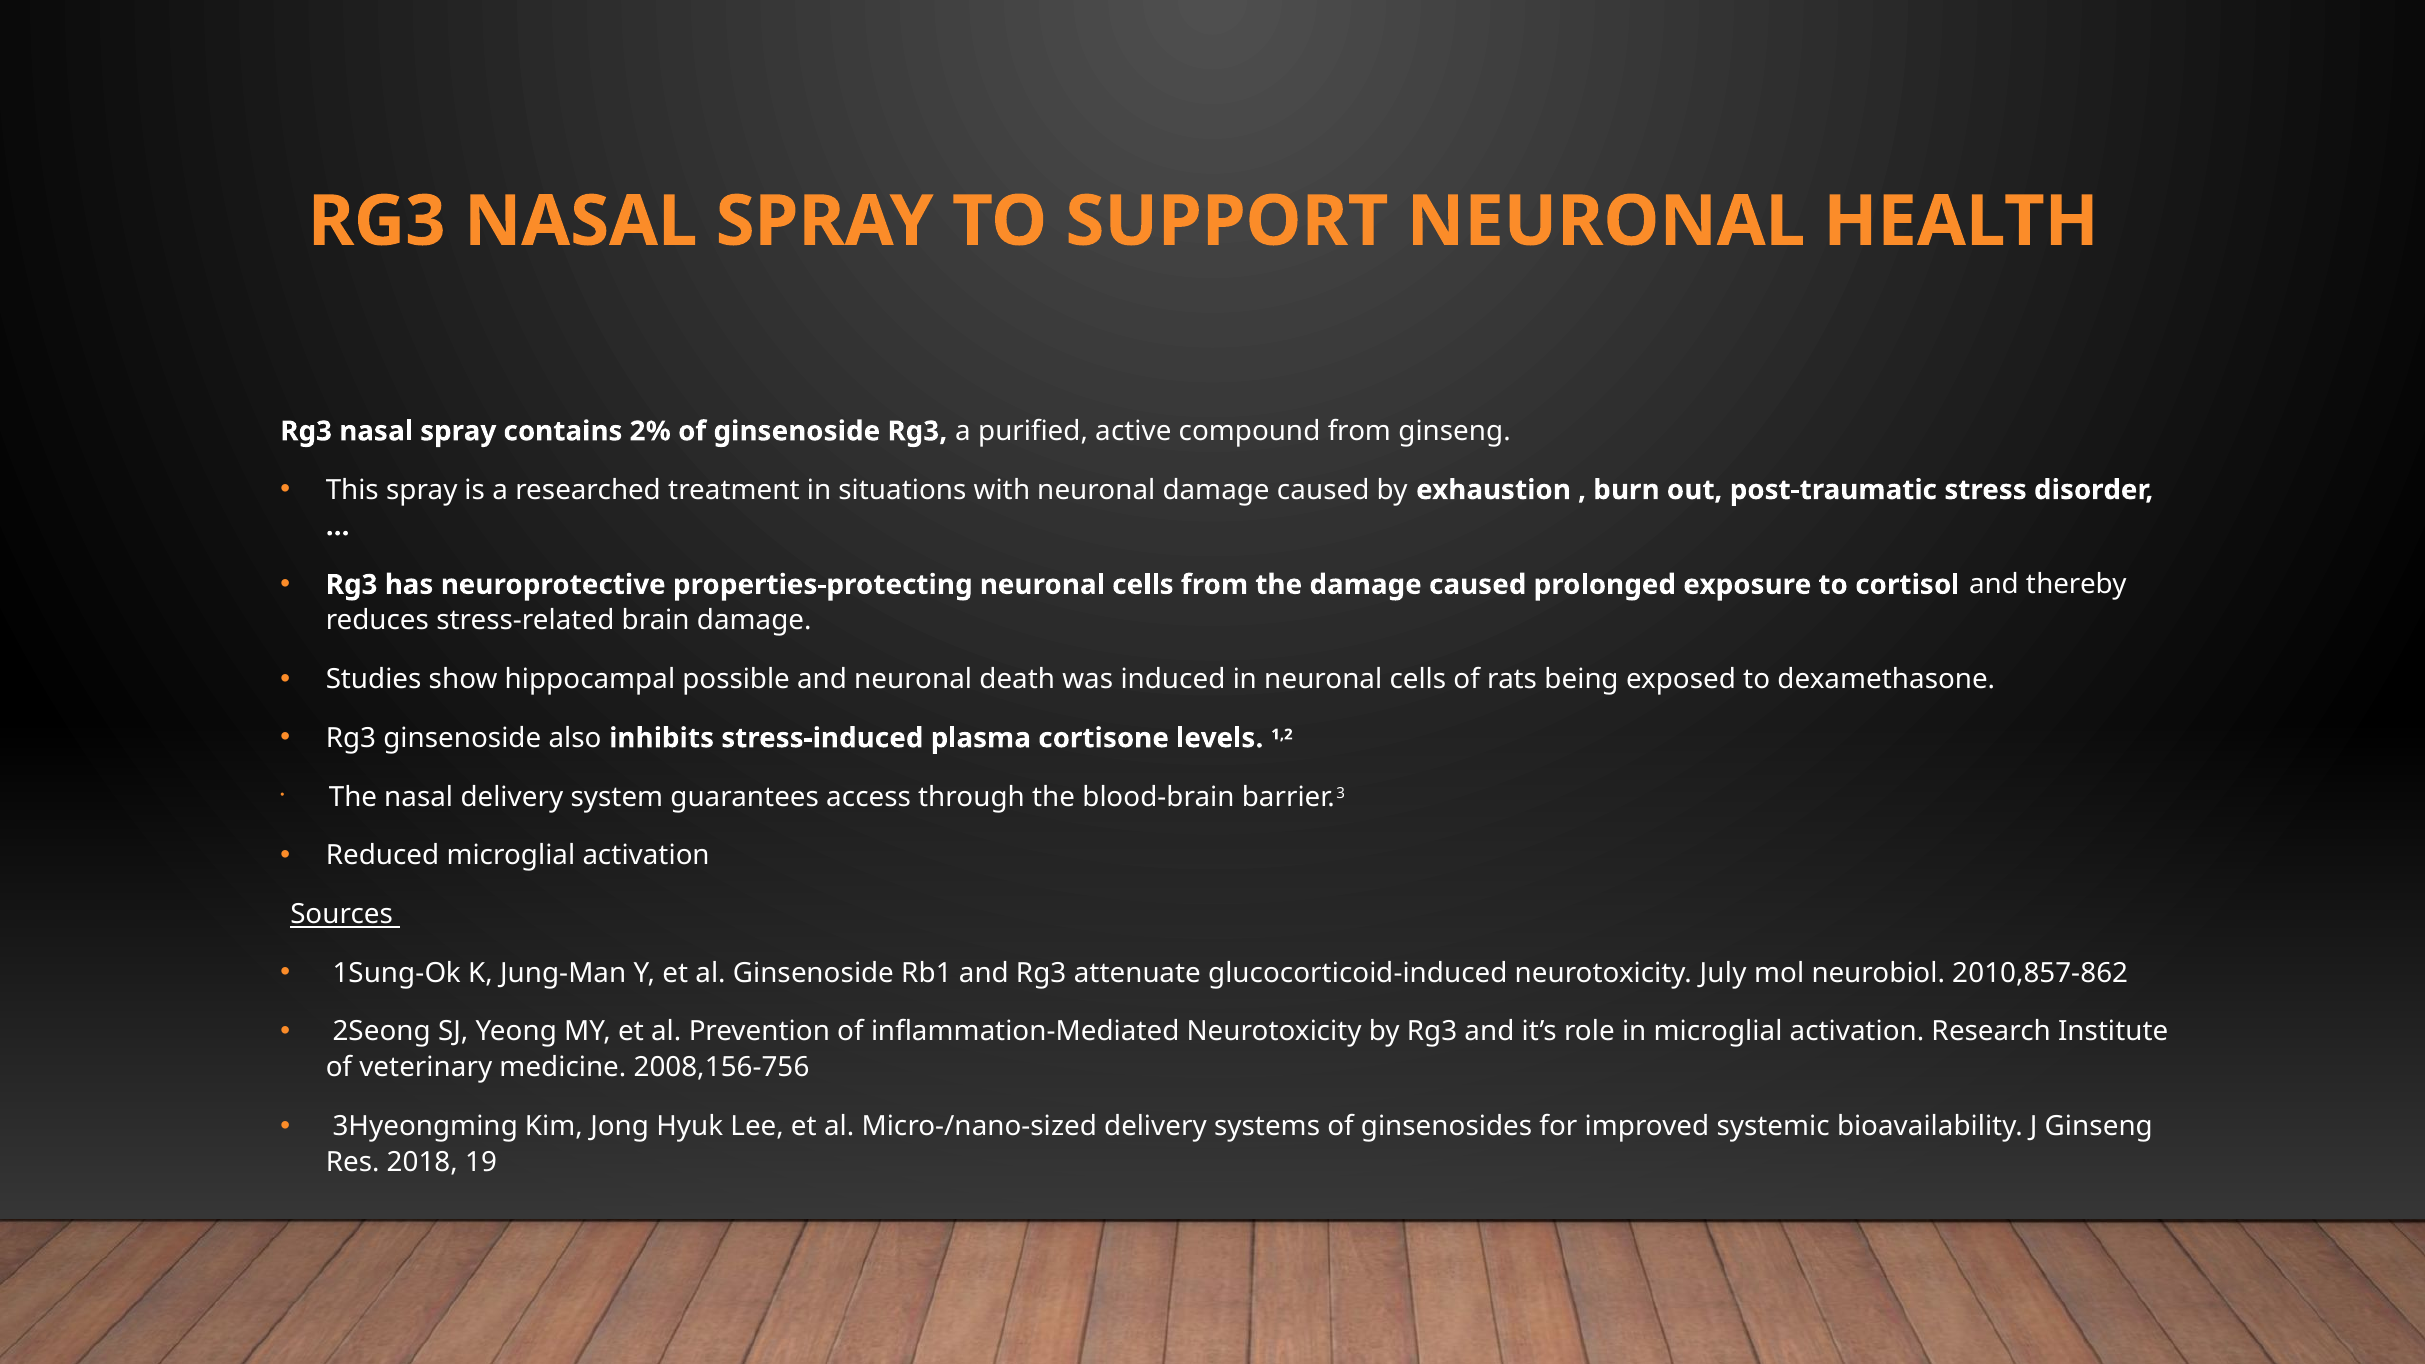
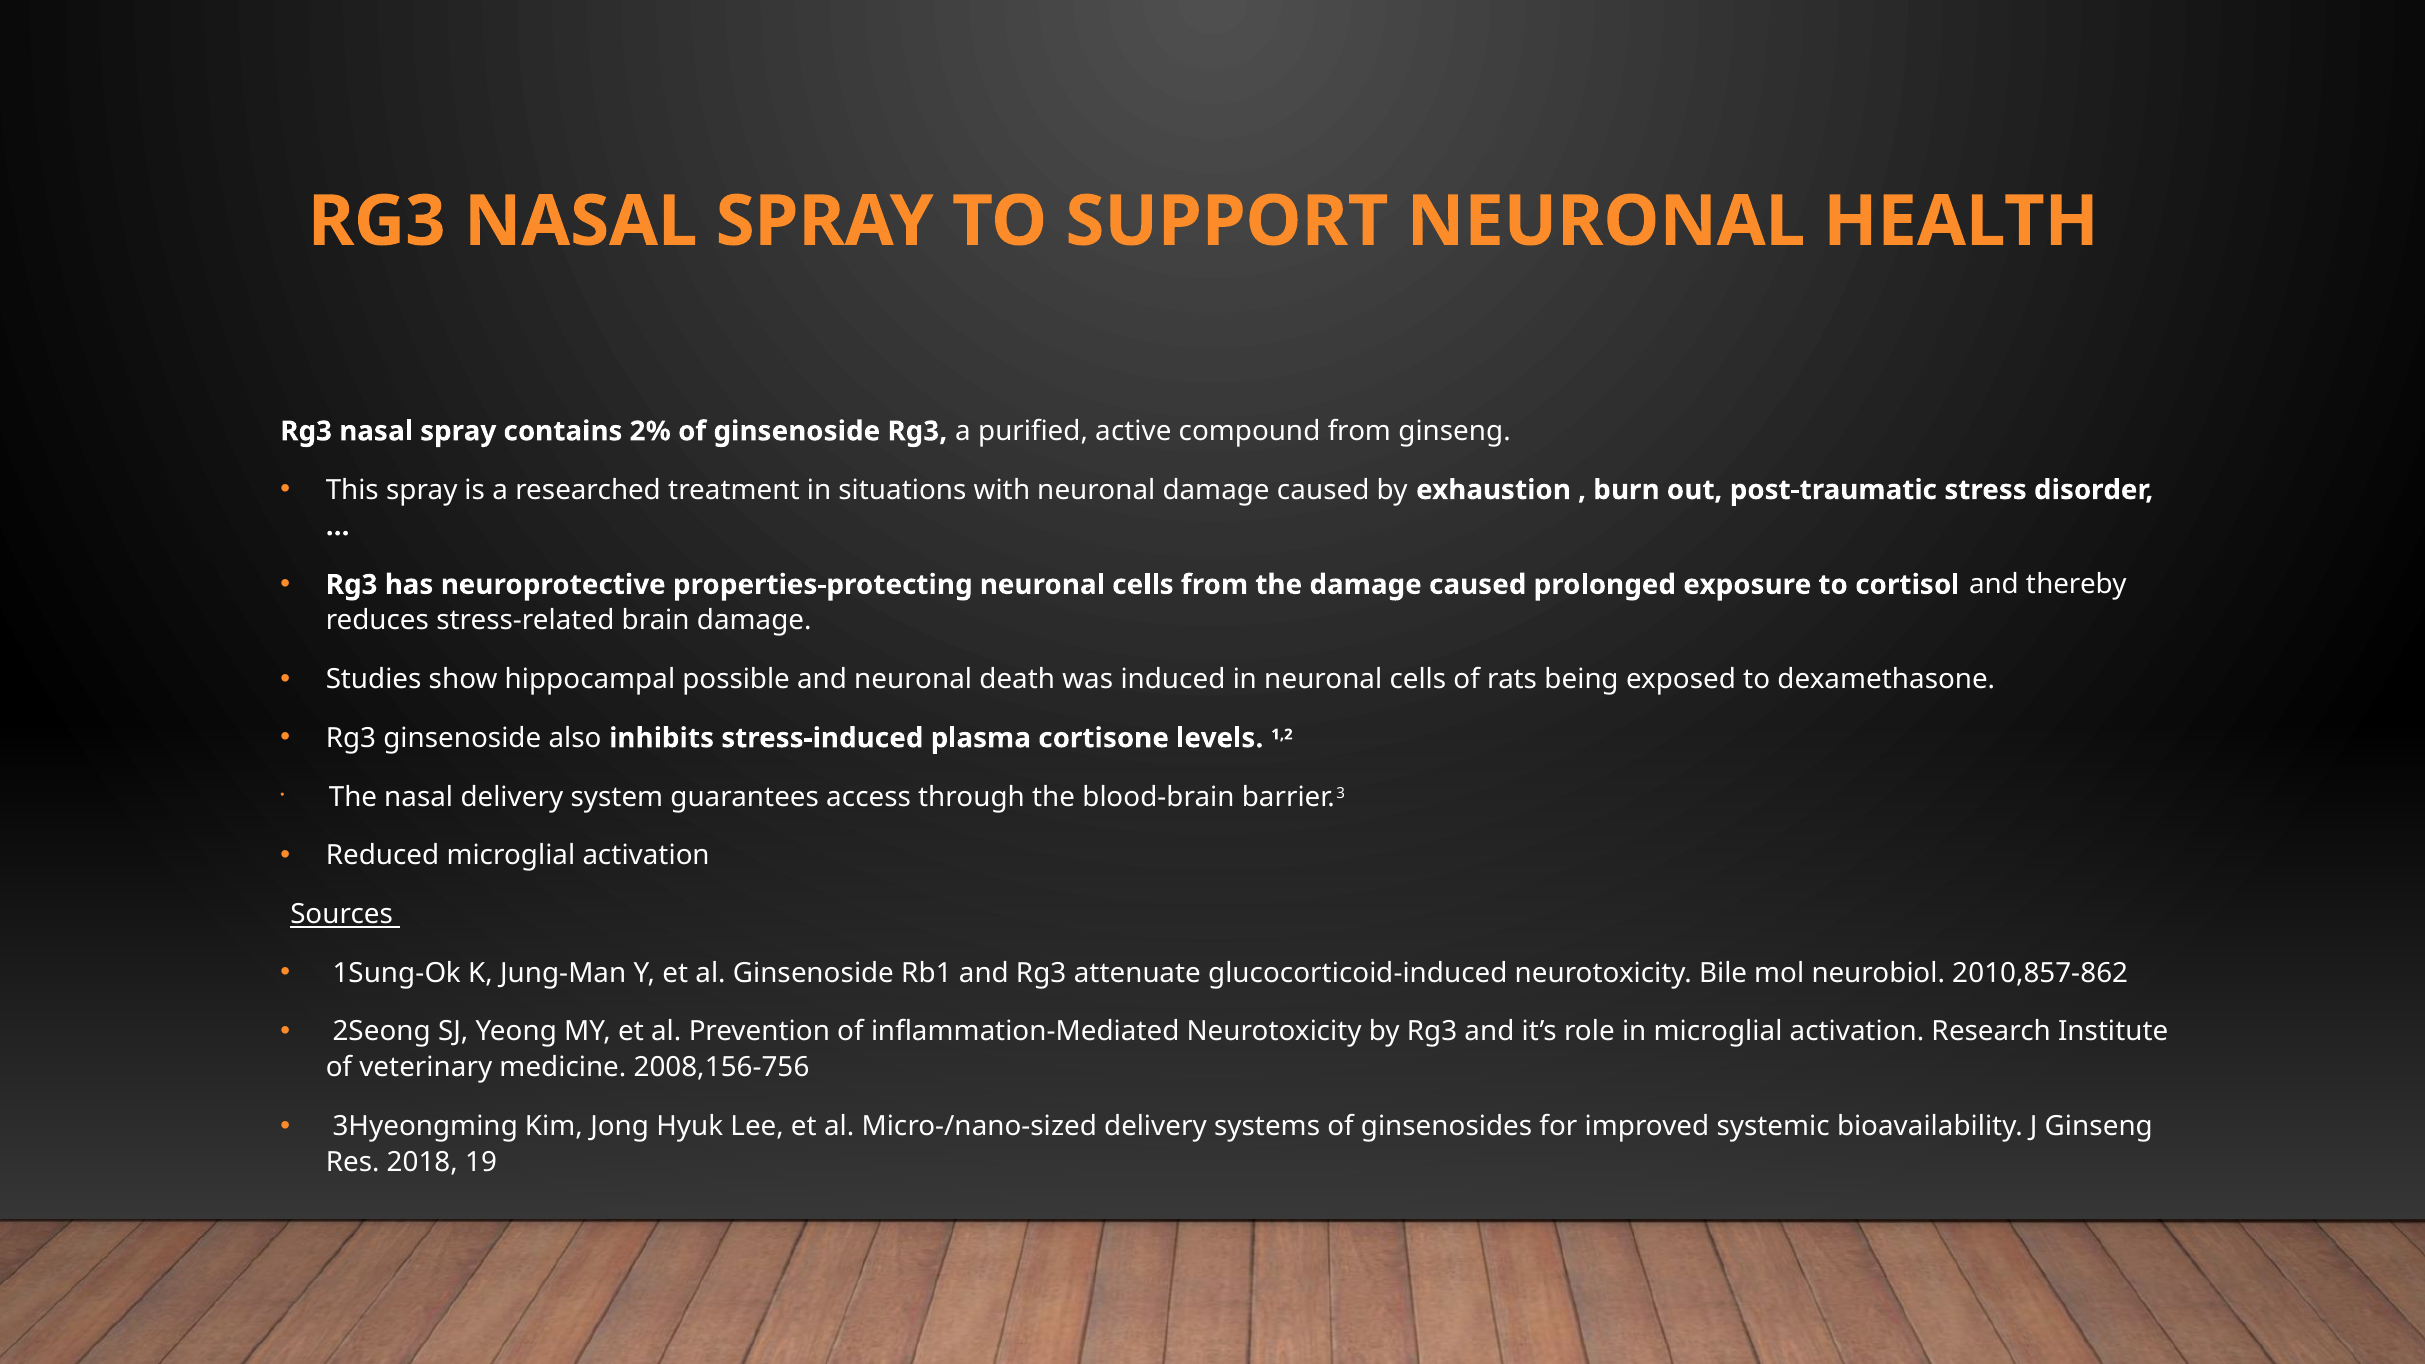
July: July -> Bile
